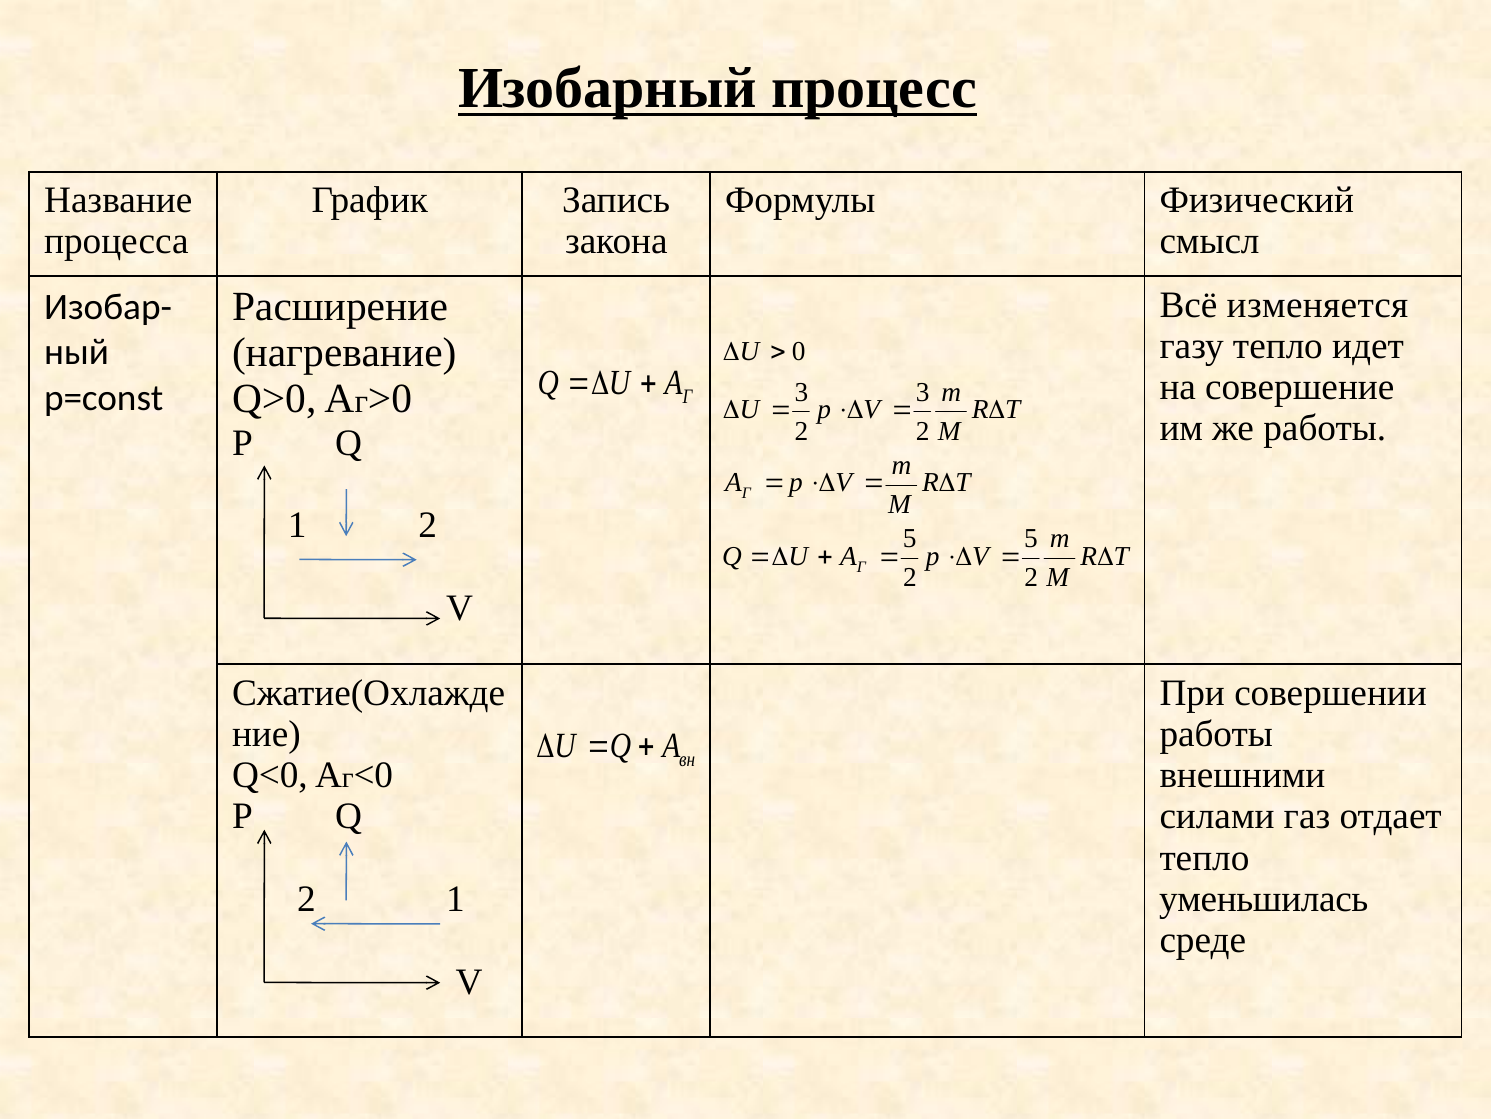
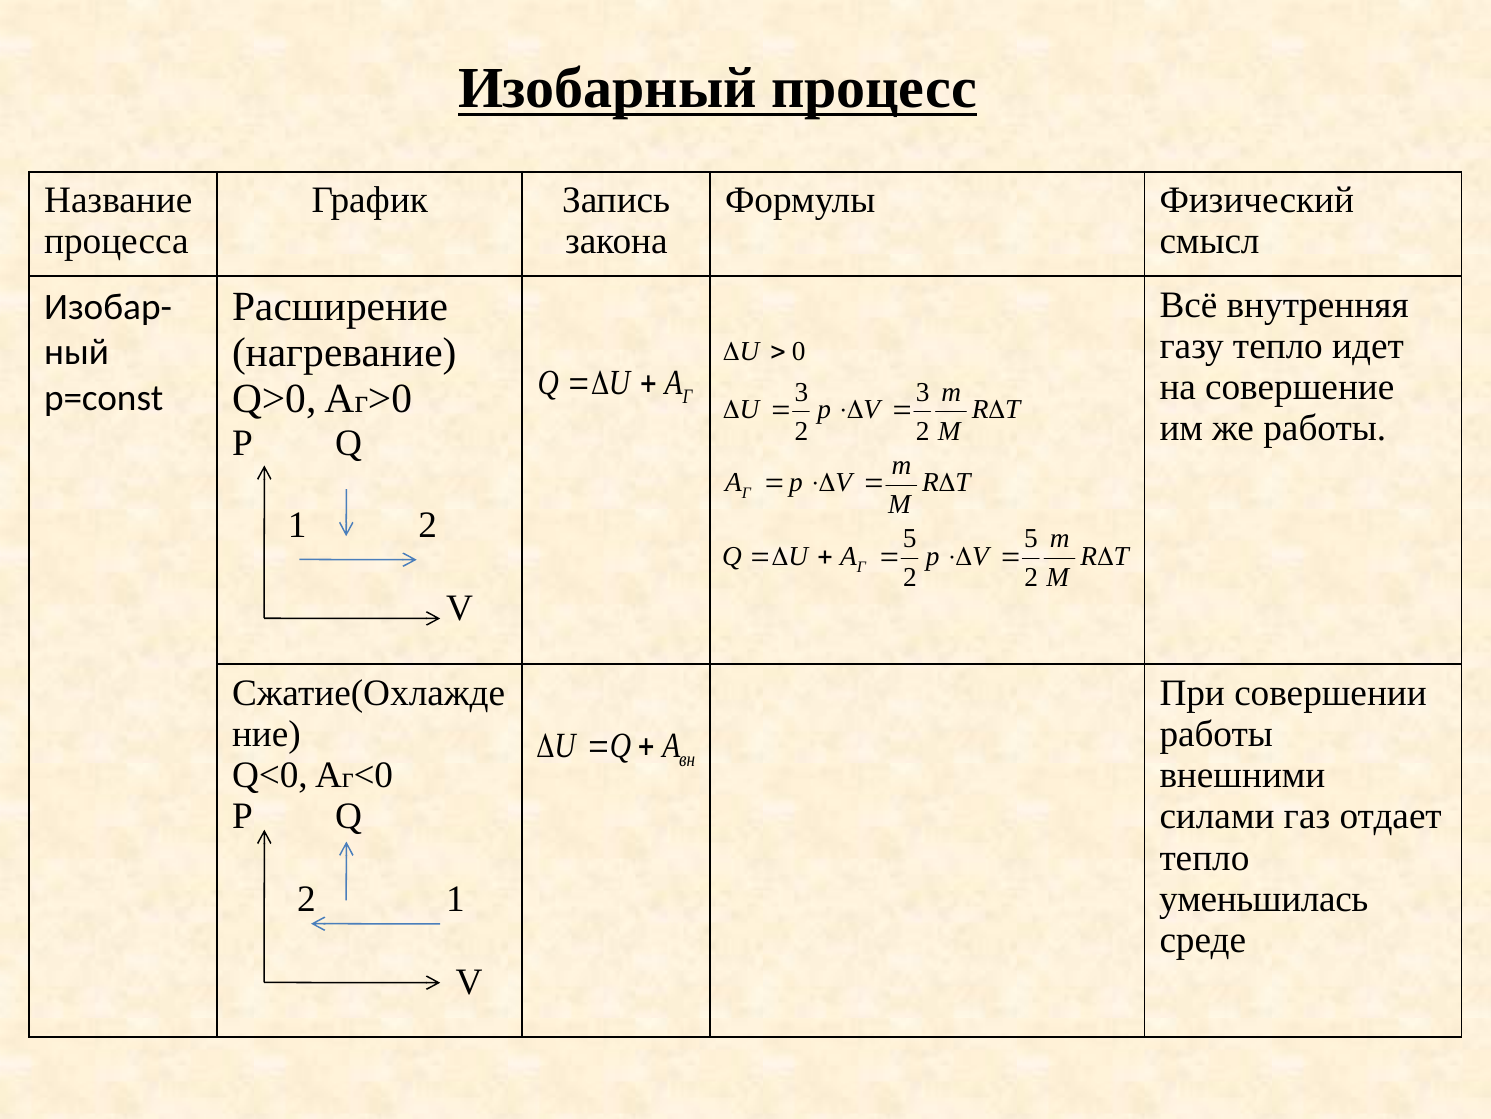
изменяется: изменяется -> внутренняя
